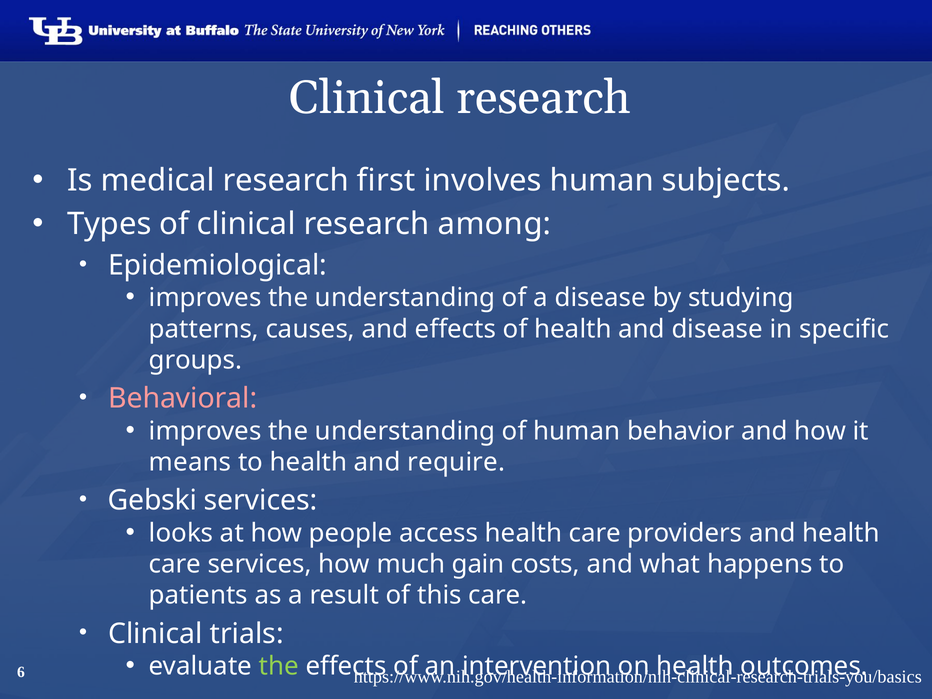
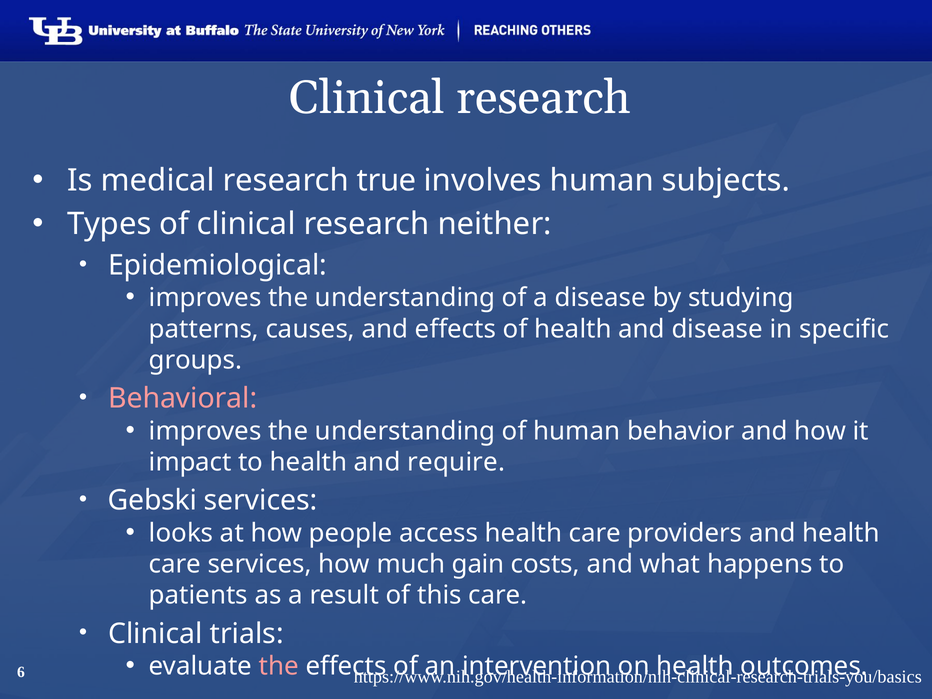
first: first -> true
among: among -> neither
means: means -> impact
the at (279, 666) colour: light green -> pink
